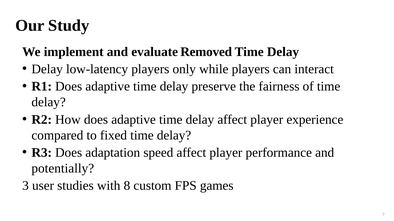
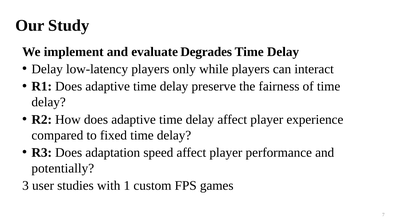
Removed: Removed -> Degrades
8: 8 -> 1
